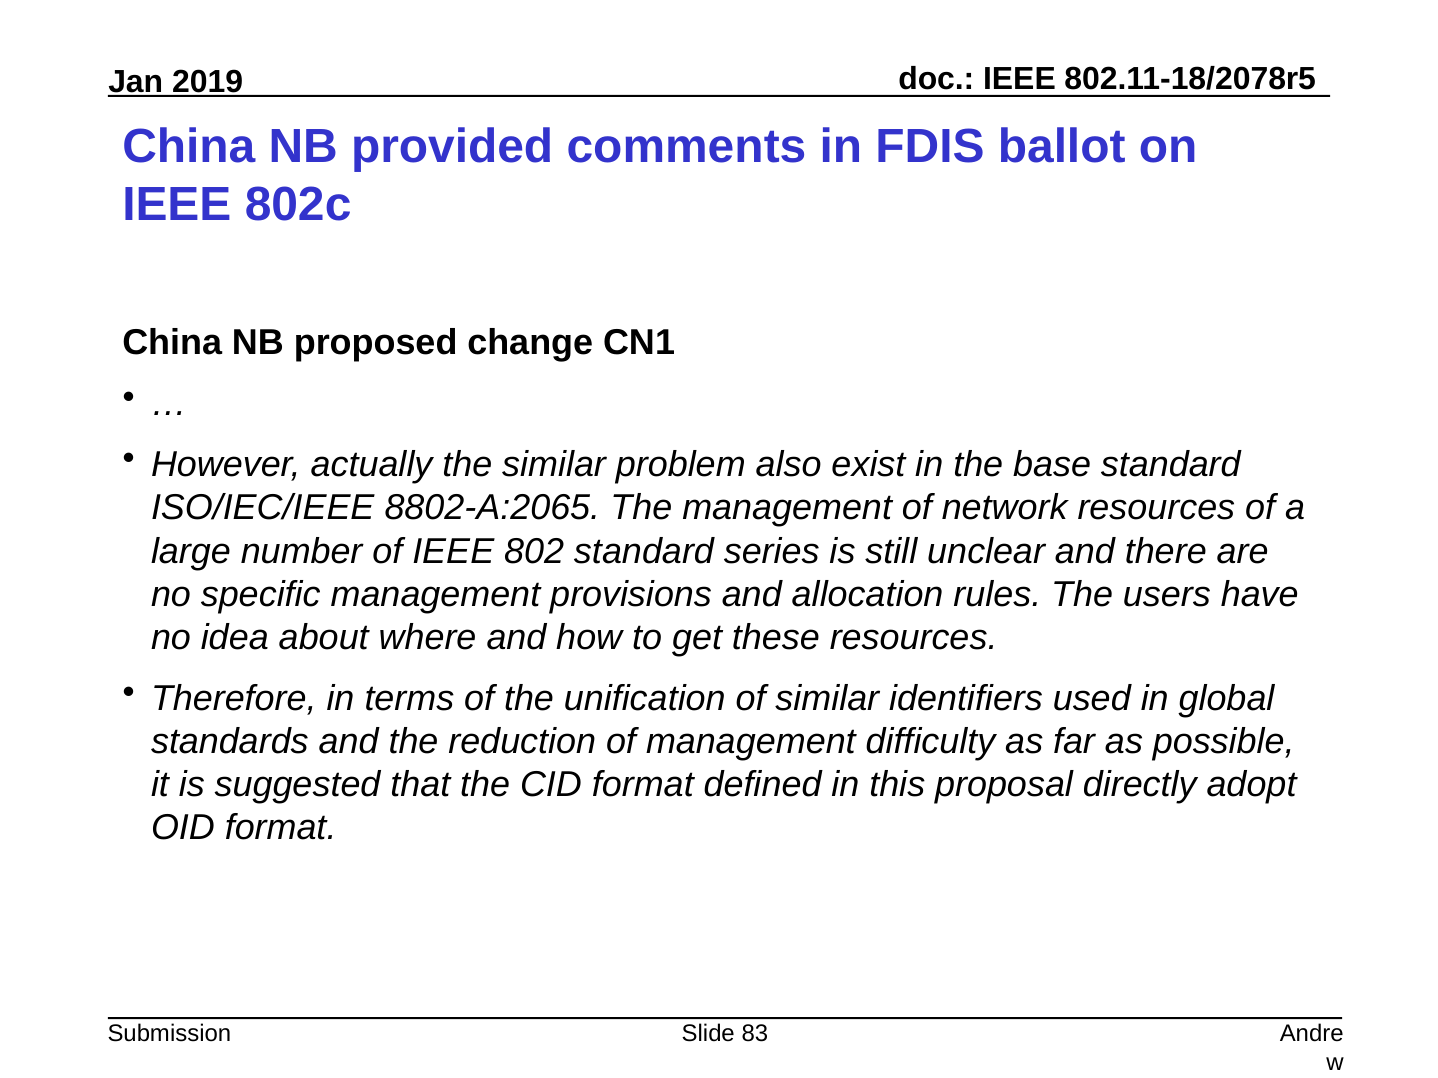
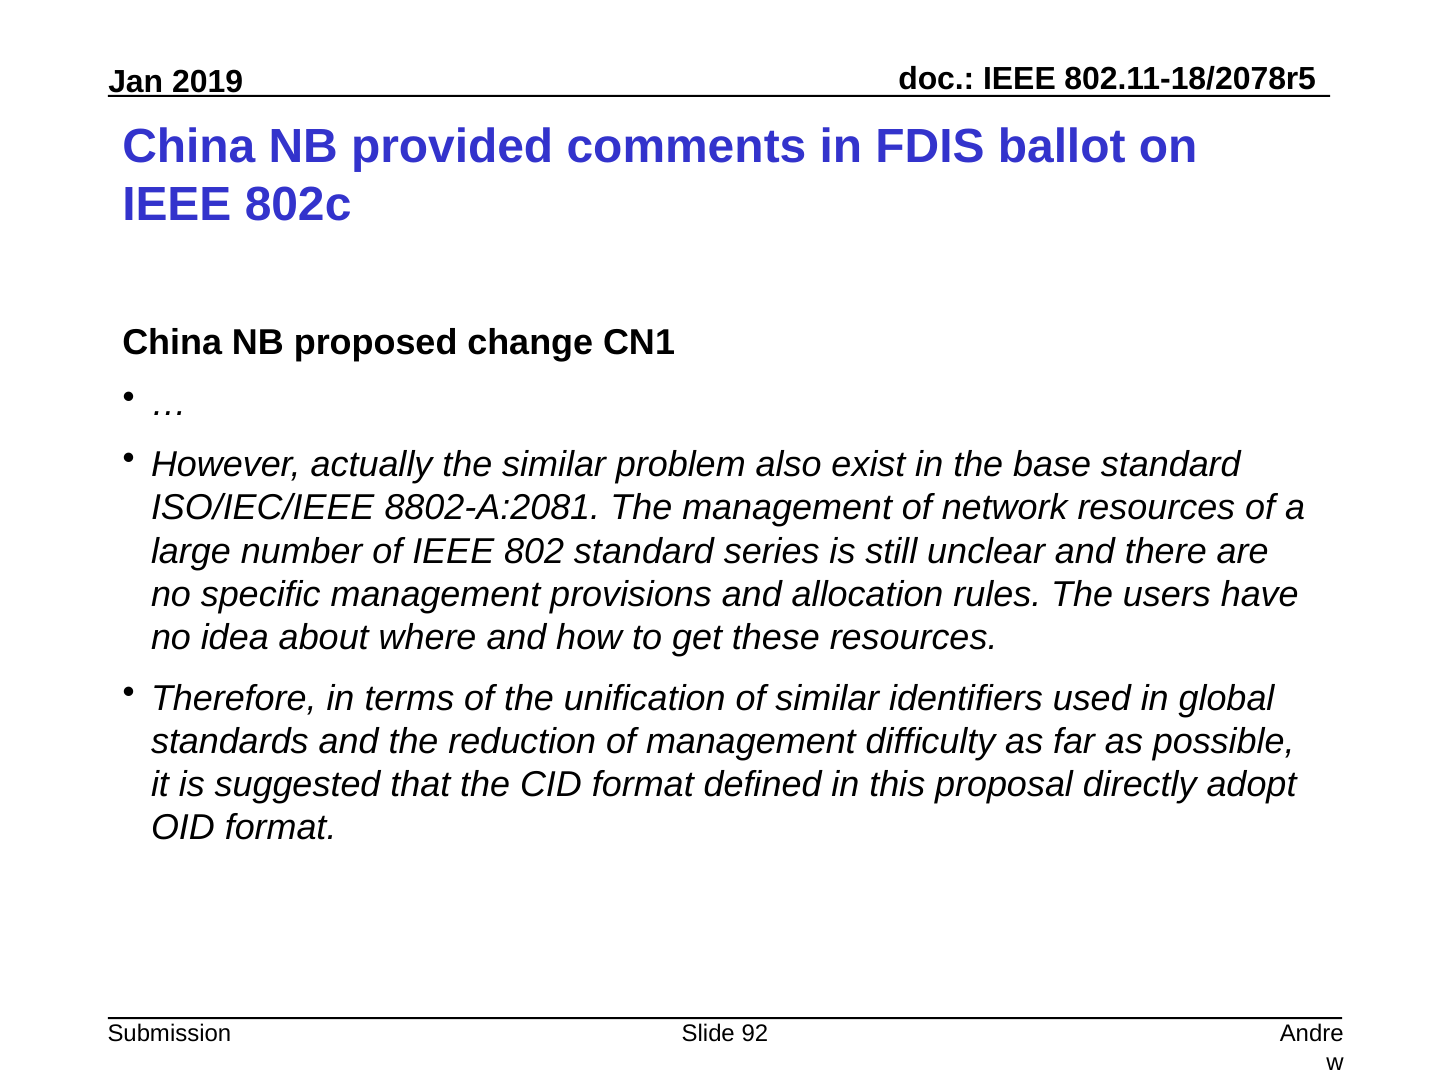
8802-A:2065: 8802-A:2065 -> 8802-A:2081
83: 83 -> 92
